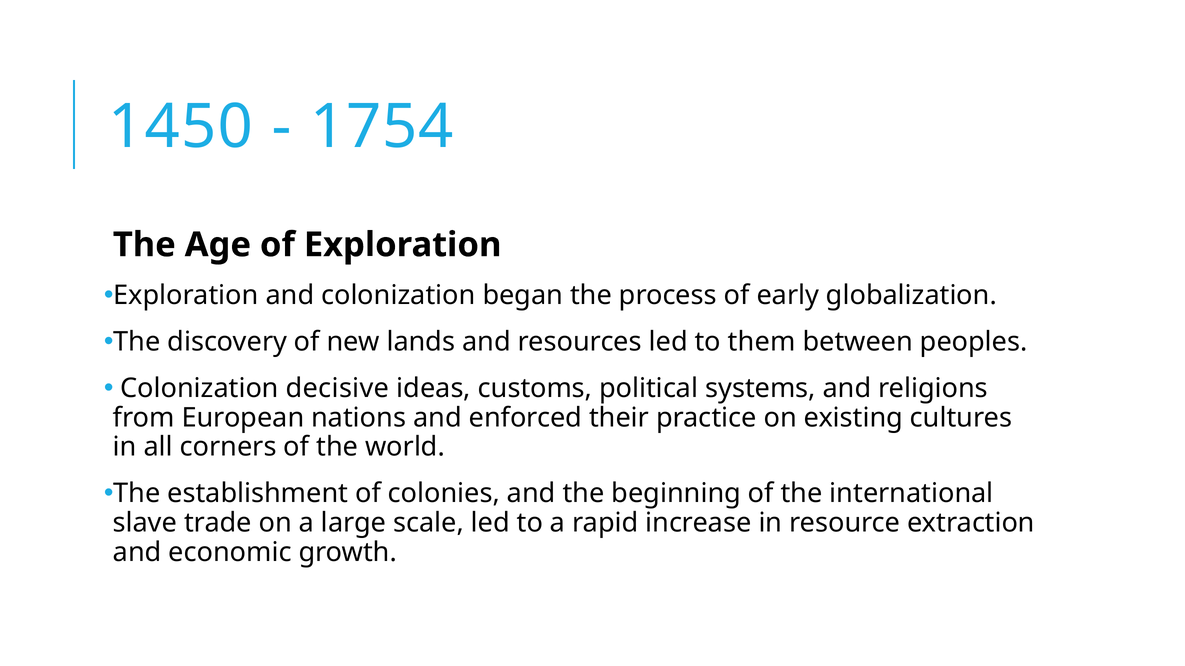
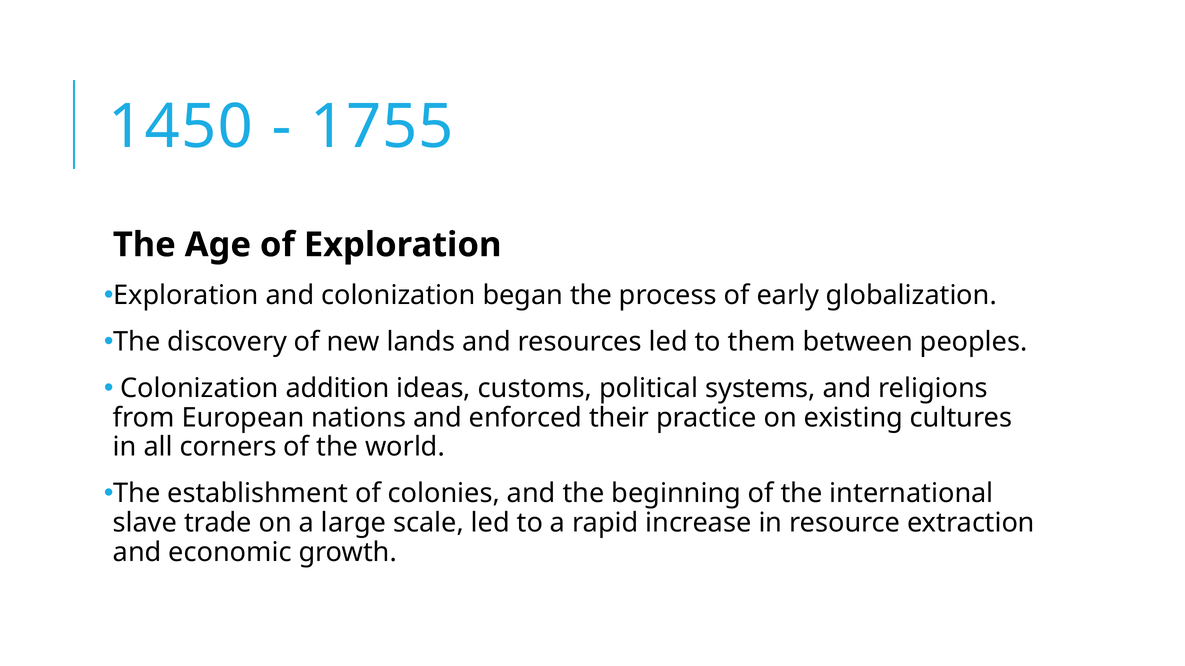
1754: 1754 -> 1755
decisive: decisive -> addition
